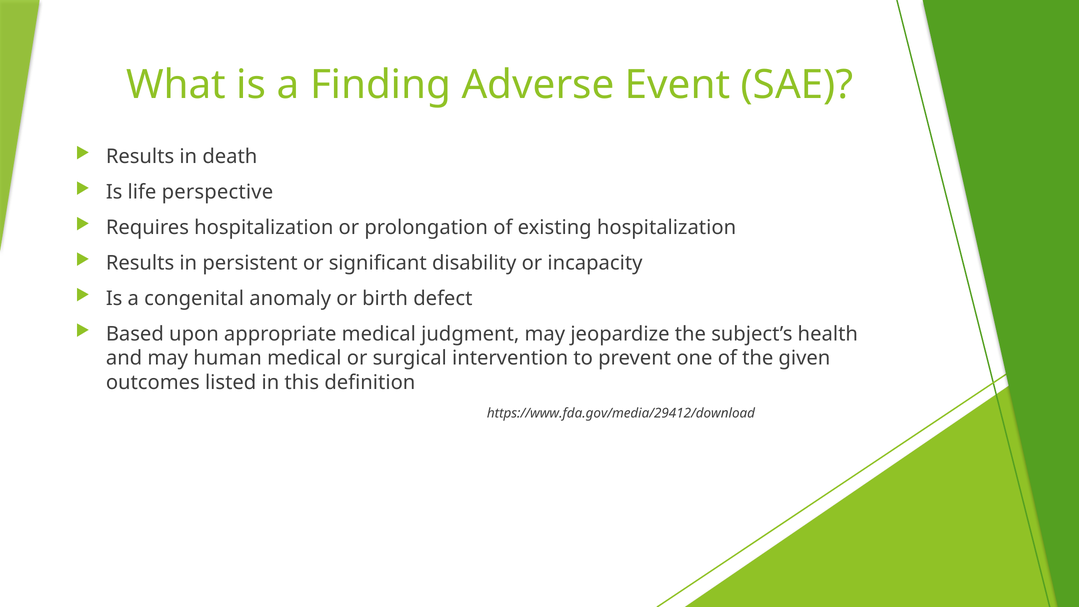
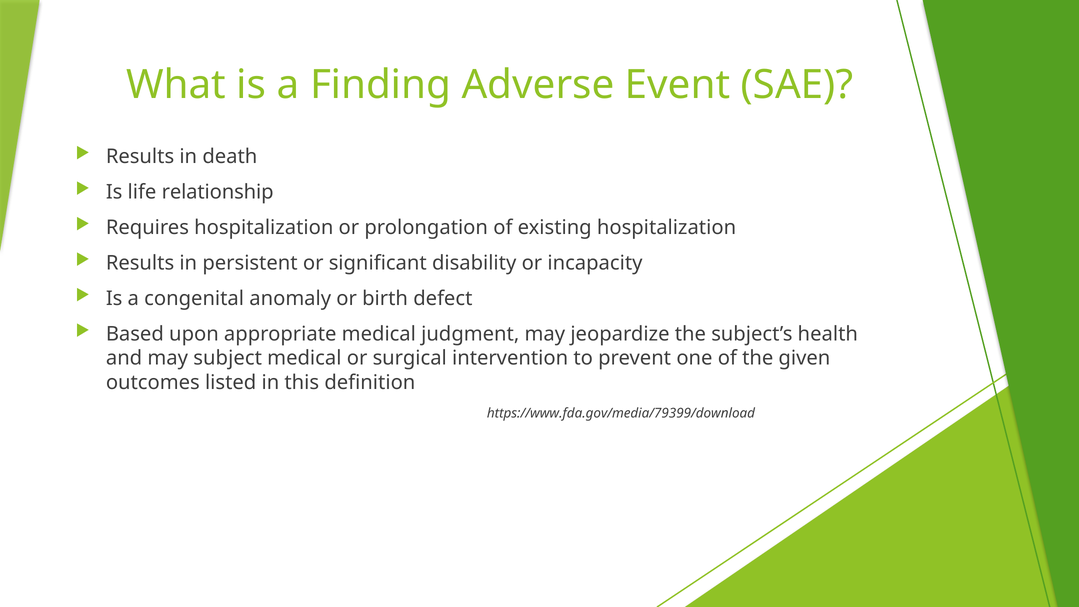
perspective: perspective -> relationship
human: human -> subject
https://www.fda.gov/media/29412/download: https://www.fda.gov/media/29412/download -> https://www.fda.gov/media/79399/download
